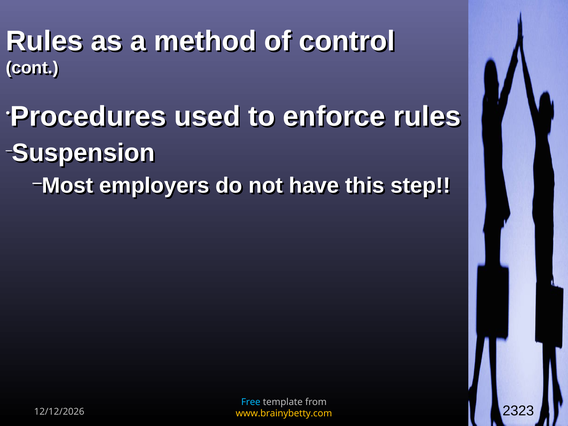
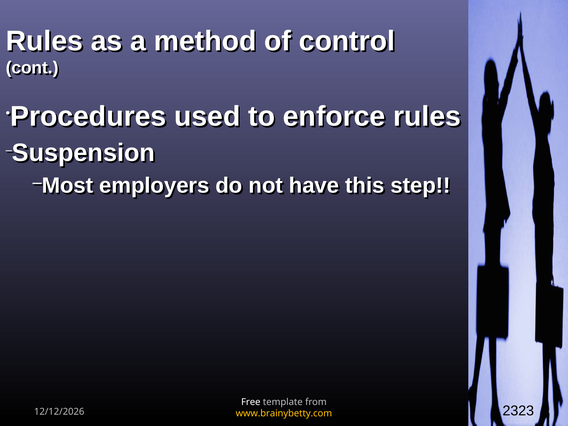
Free colour: light blue -> white
